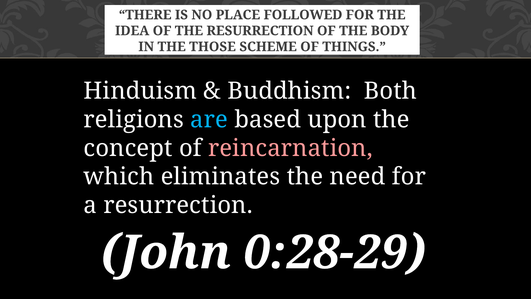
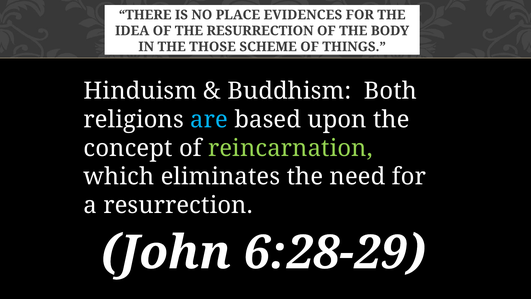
FOLLOWED: FOLLOWED -> EVIDENCES
reincarnation colour: pink -> light green
0:28-29: 0:28-29 -> 6:28-29
